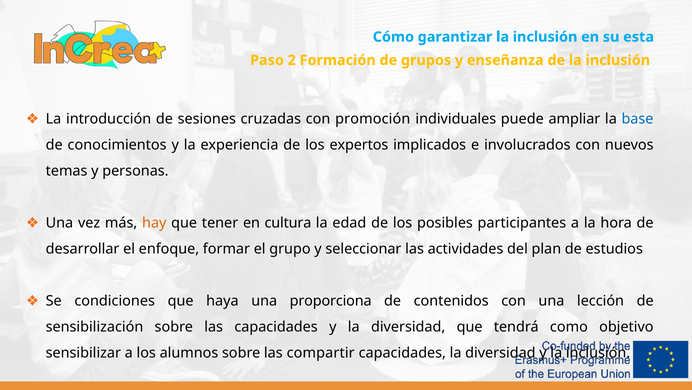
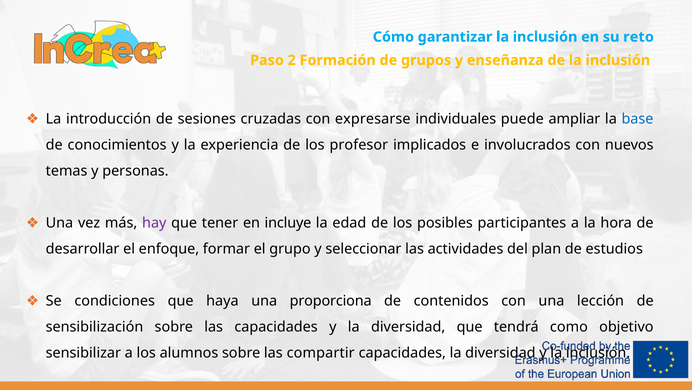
esta: esta -> reto
promoción: promoción -> expresarse
expertos: expertos -> profesor
hay colour: orange -> purple
cultura: cultura -> incluye
